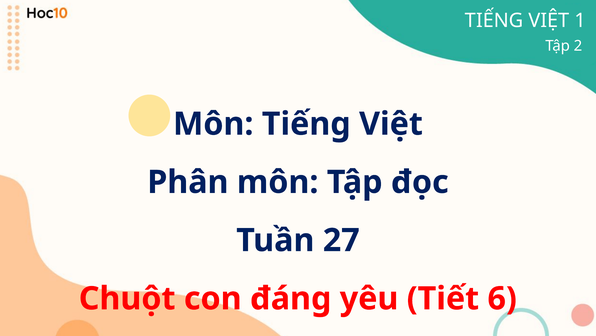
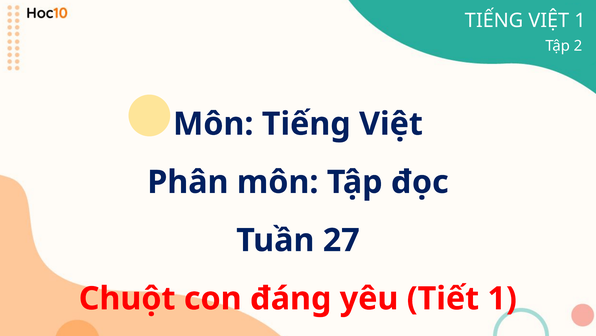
Tiết 6: 6 -> 1
